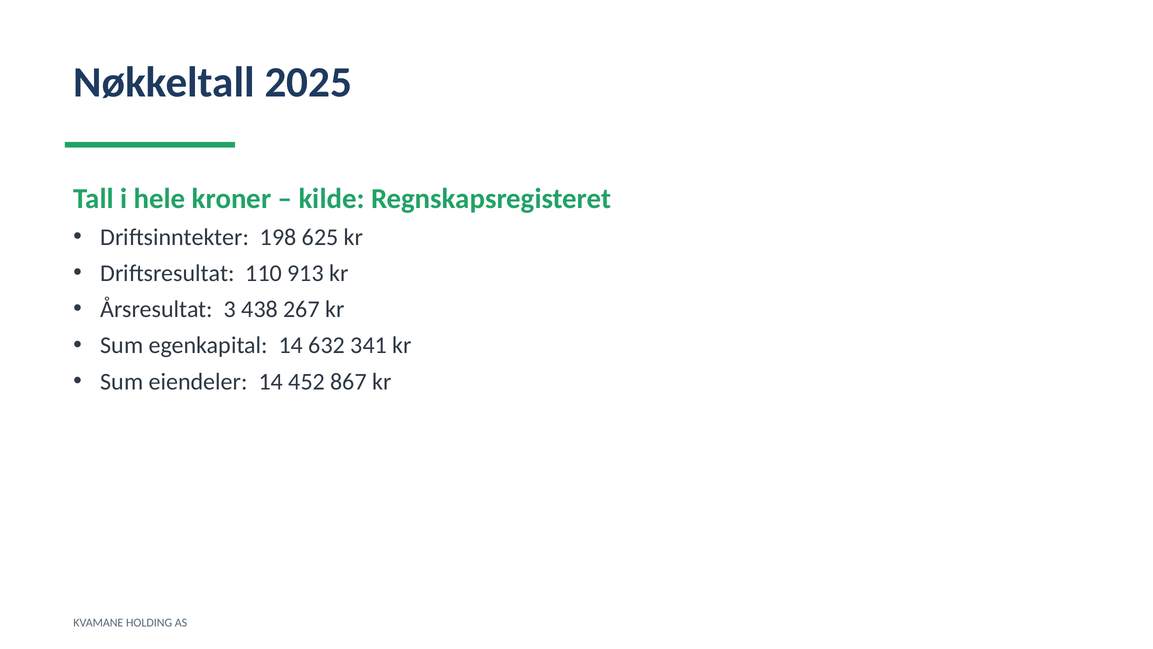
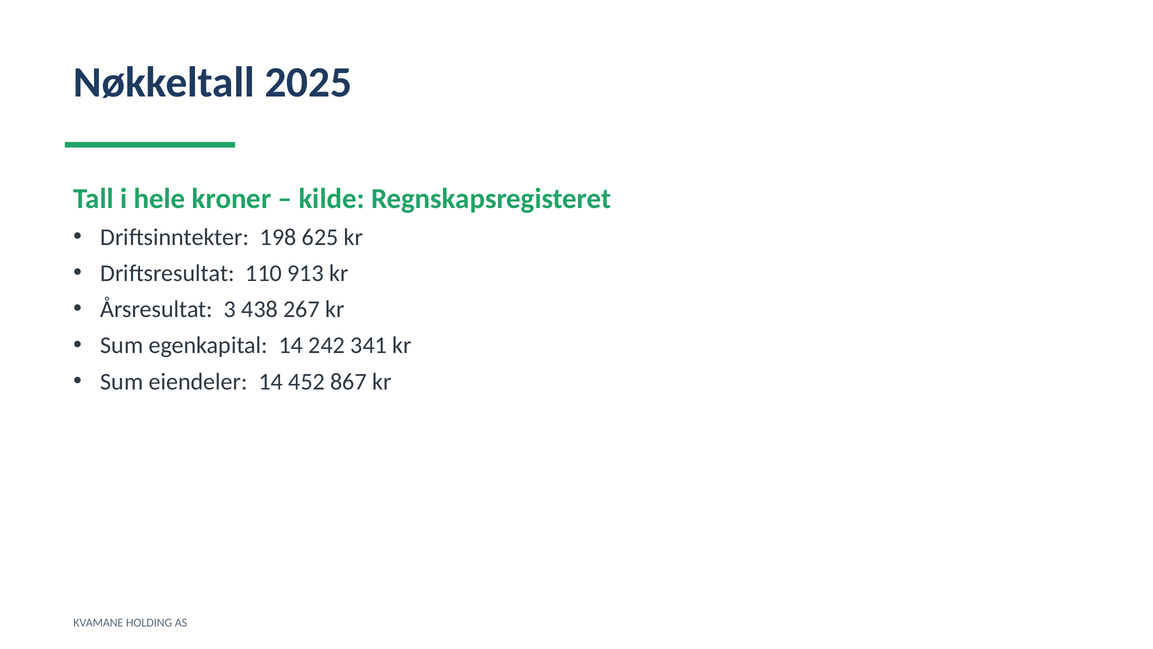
632: 632 -> 242
